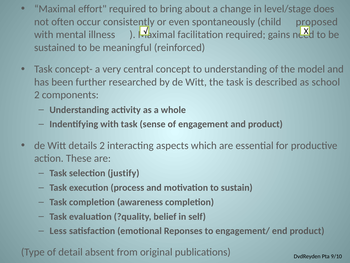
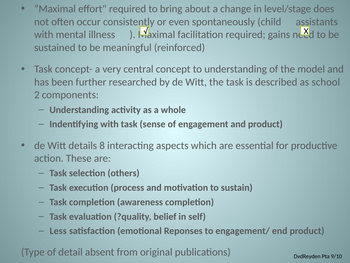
proposed: proposed -> assistants
details 2: 2 -> 8
justify: justify -> others
